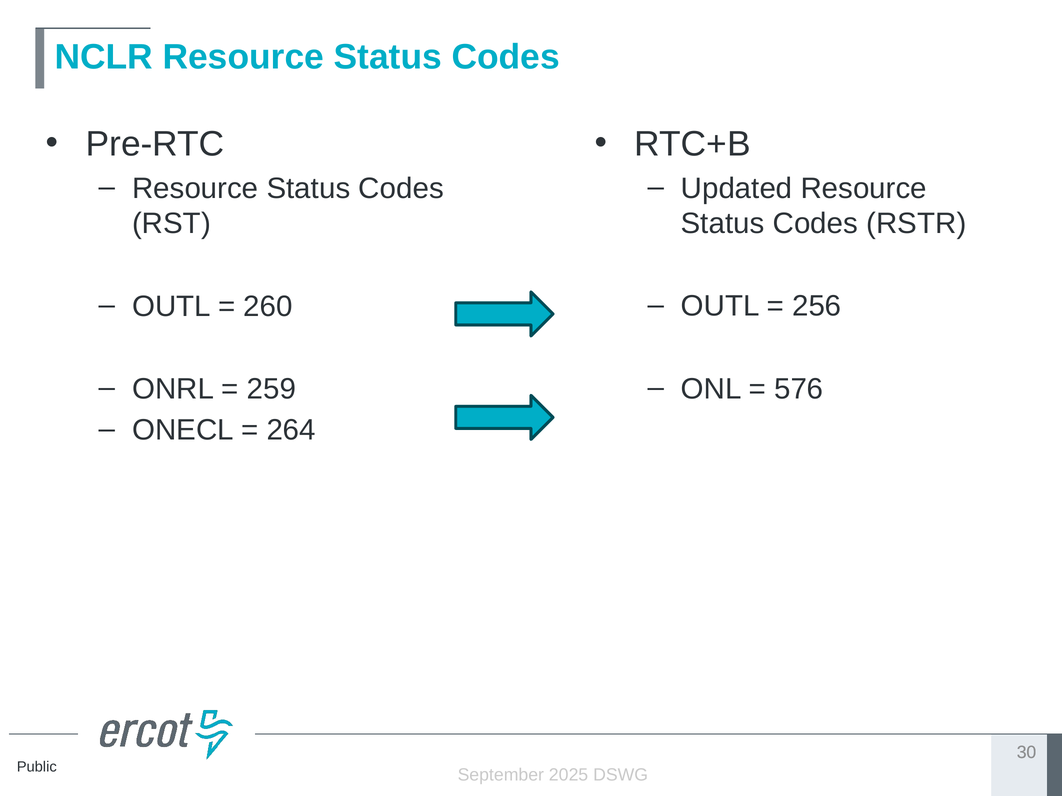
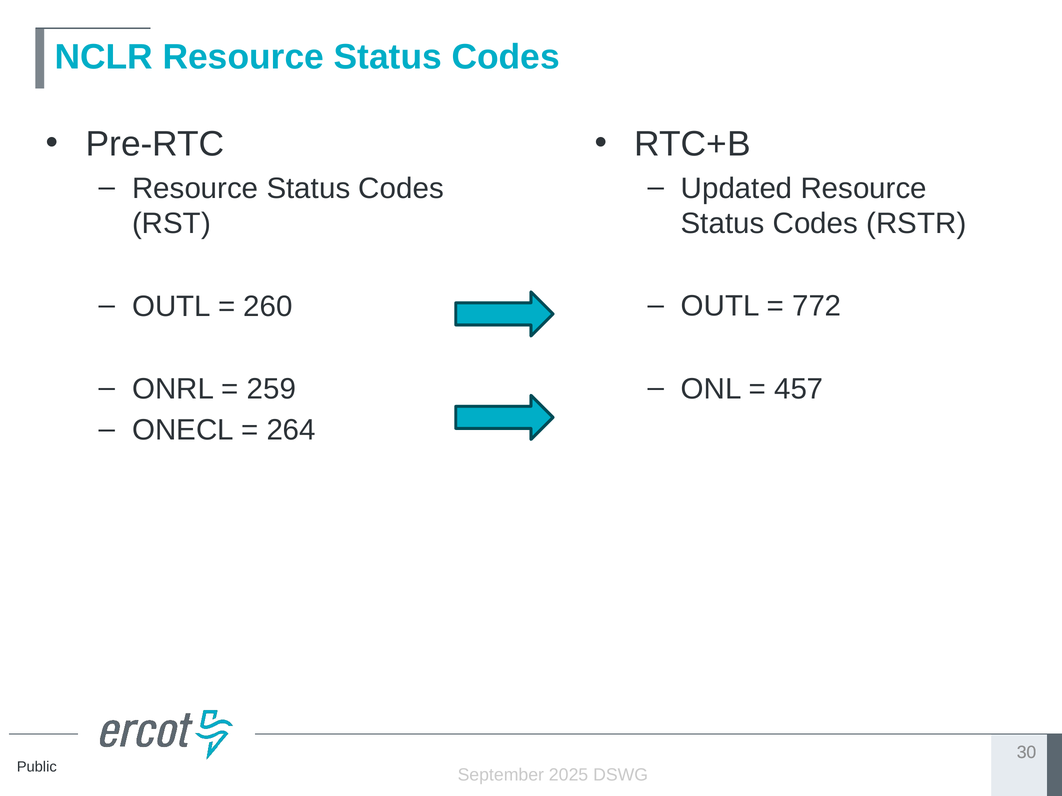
256: 256 -> 772
576: 576 -> 457
